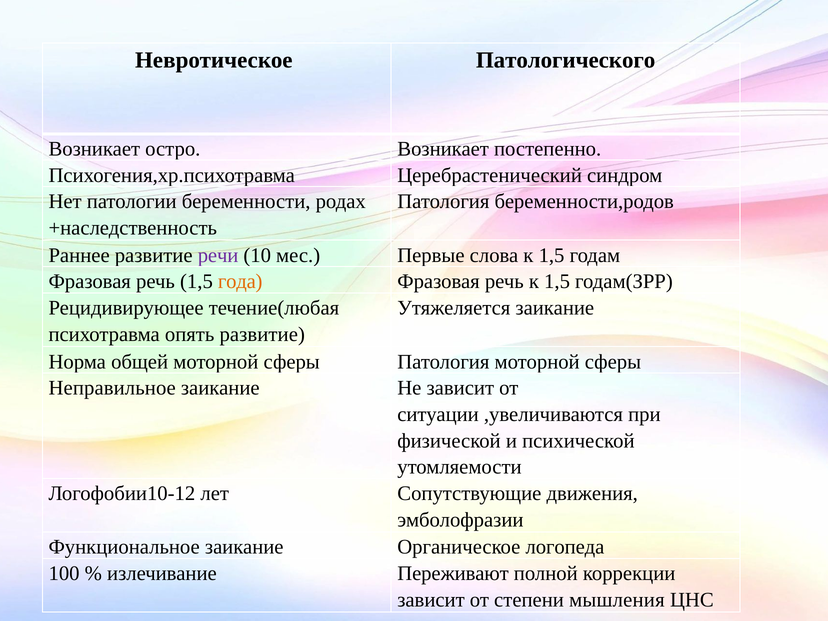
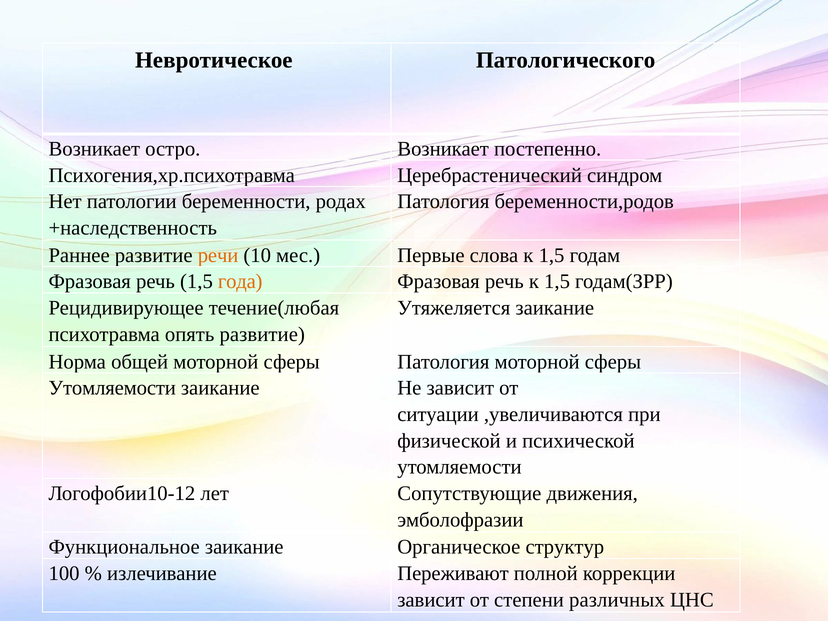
речи colour: purple -> orange
Неправильное at (112, 388): Неправильное -> Утомляемости
логопеда: логопеда -> структур
мышления: мышления -> различных
